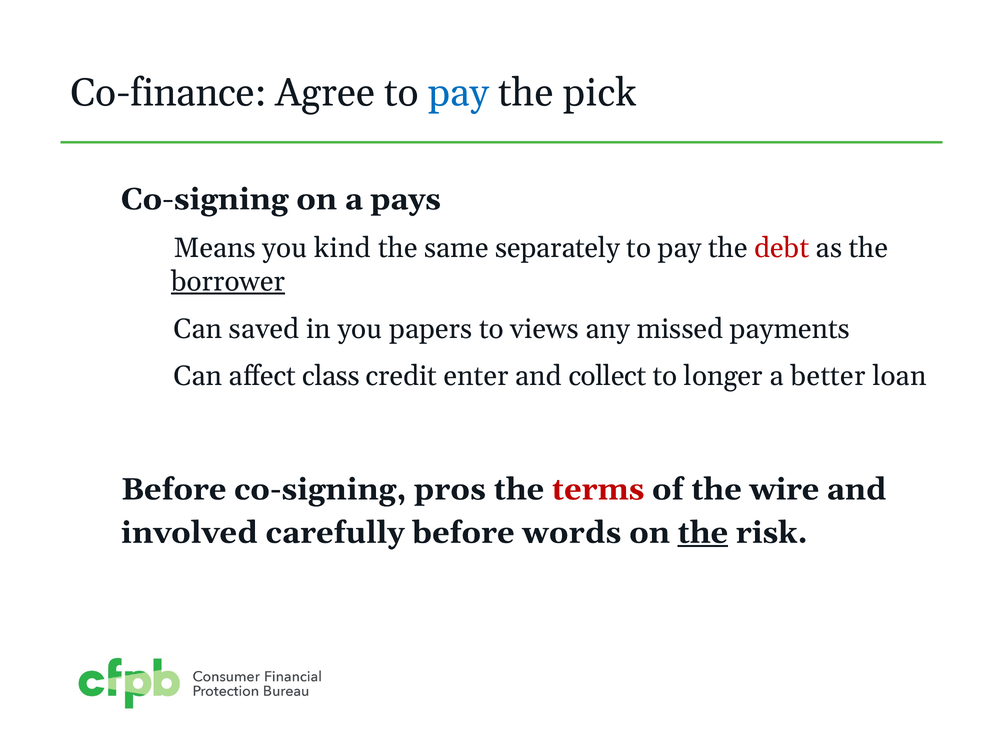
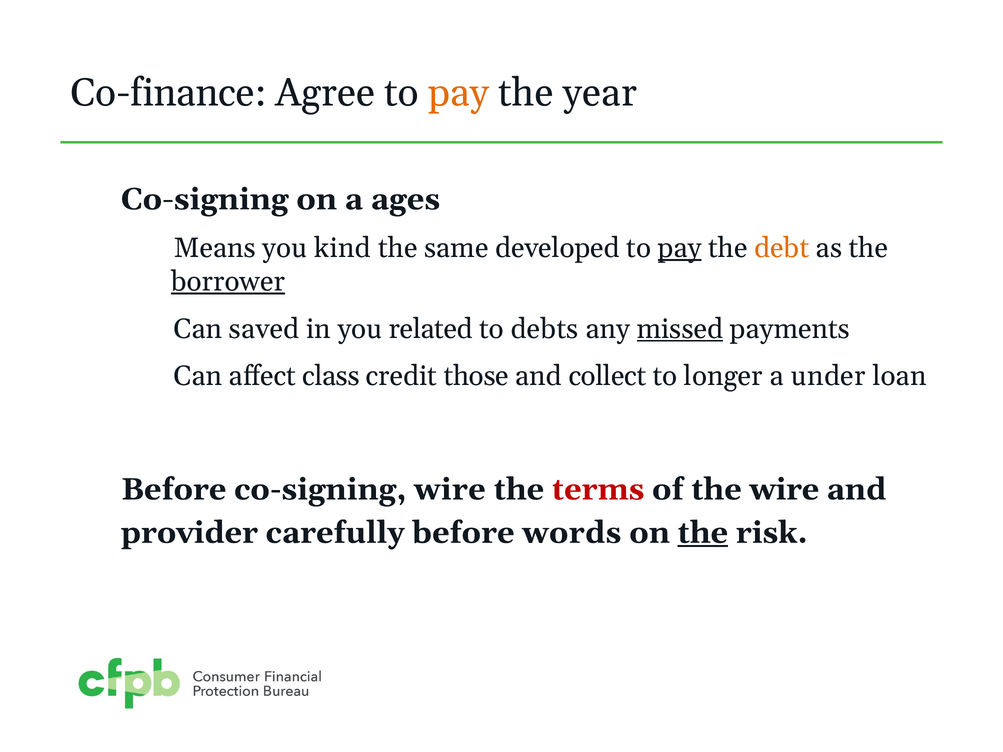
pay at (459, 93) colour: blue -> orange
pick: pick -> year
pays: pays -> ages
separately: separately -> developed
pay at (680, 248) underline: none -> present
debt colour: red -> orange
papers: papers -> related
views: views -> debts
missed underline: none -> present
enter: enter -> those
better: better -> under
co-signing pros: pros -> wire
involved: involved -> provider
